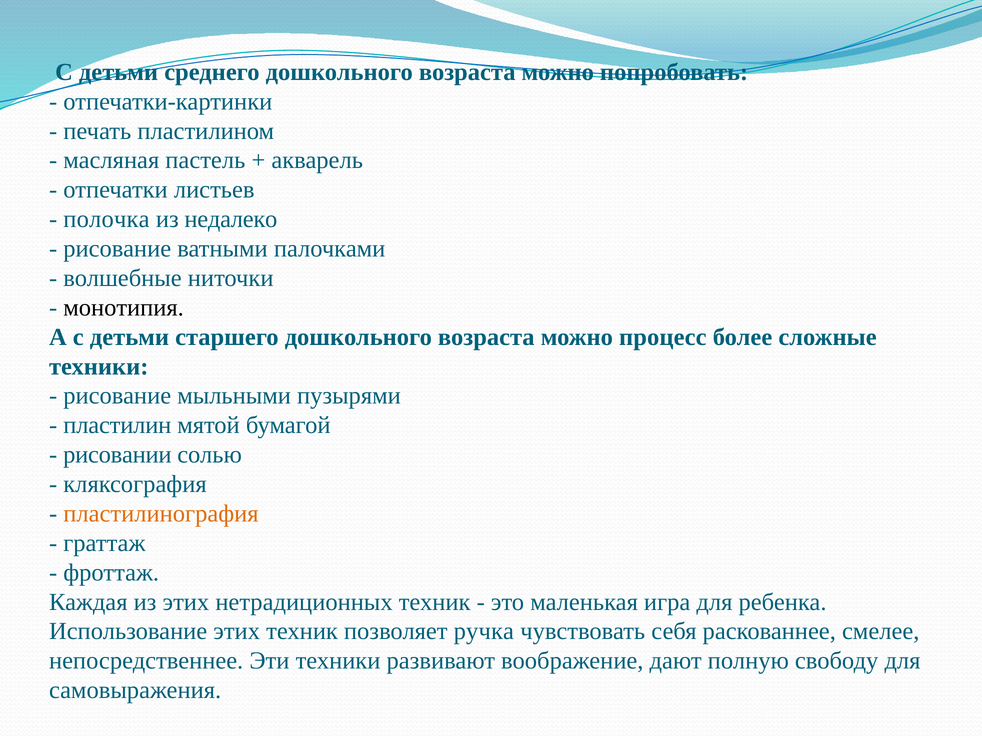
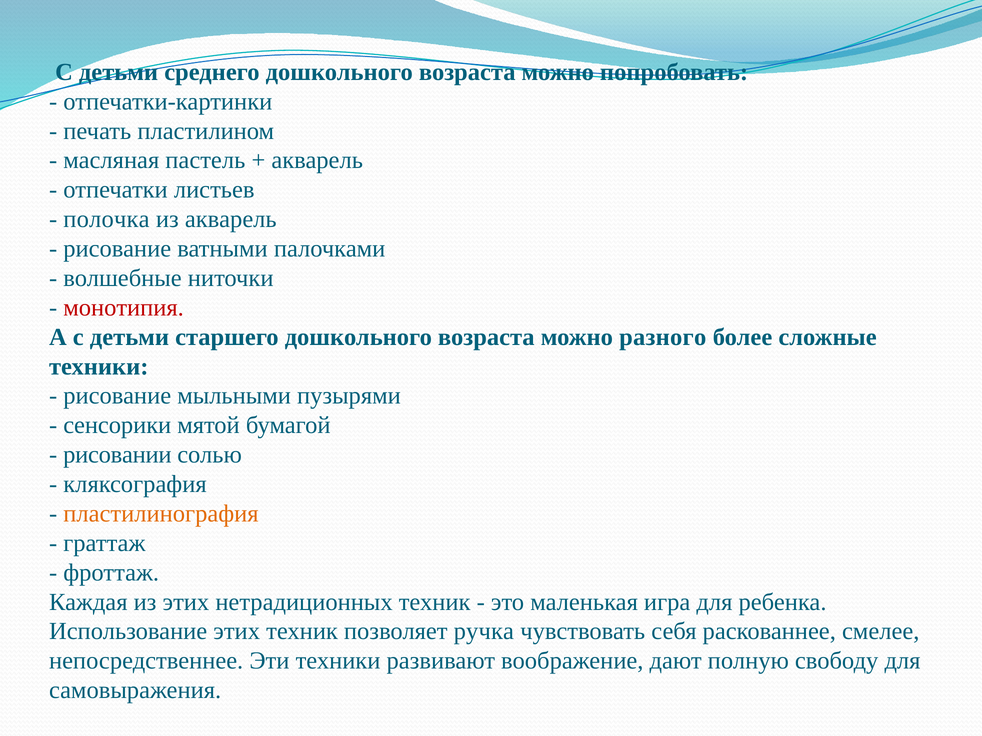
из недалеко: недалеко -> акварель
монотипия colour: black -> red
процесс: процесс -> разного
пластилин: пластилин -> сенсорики
